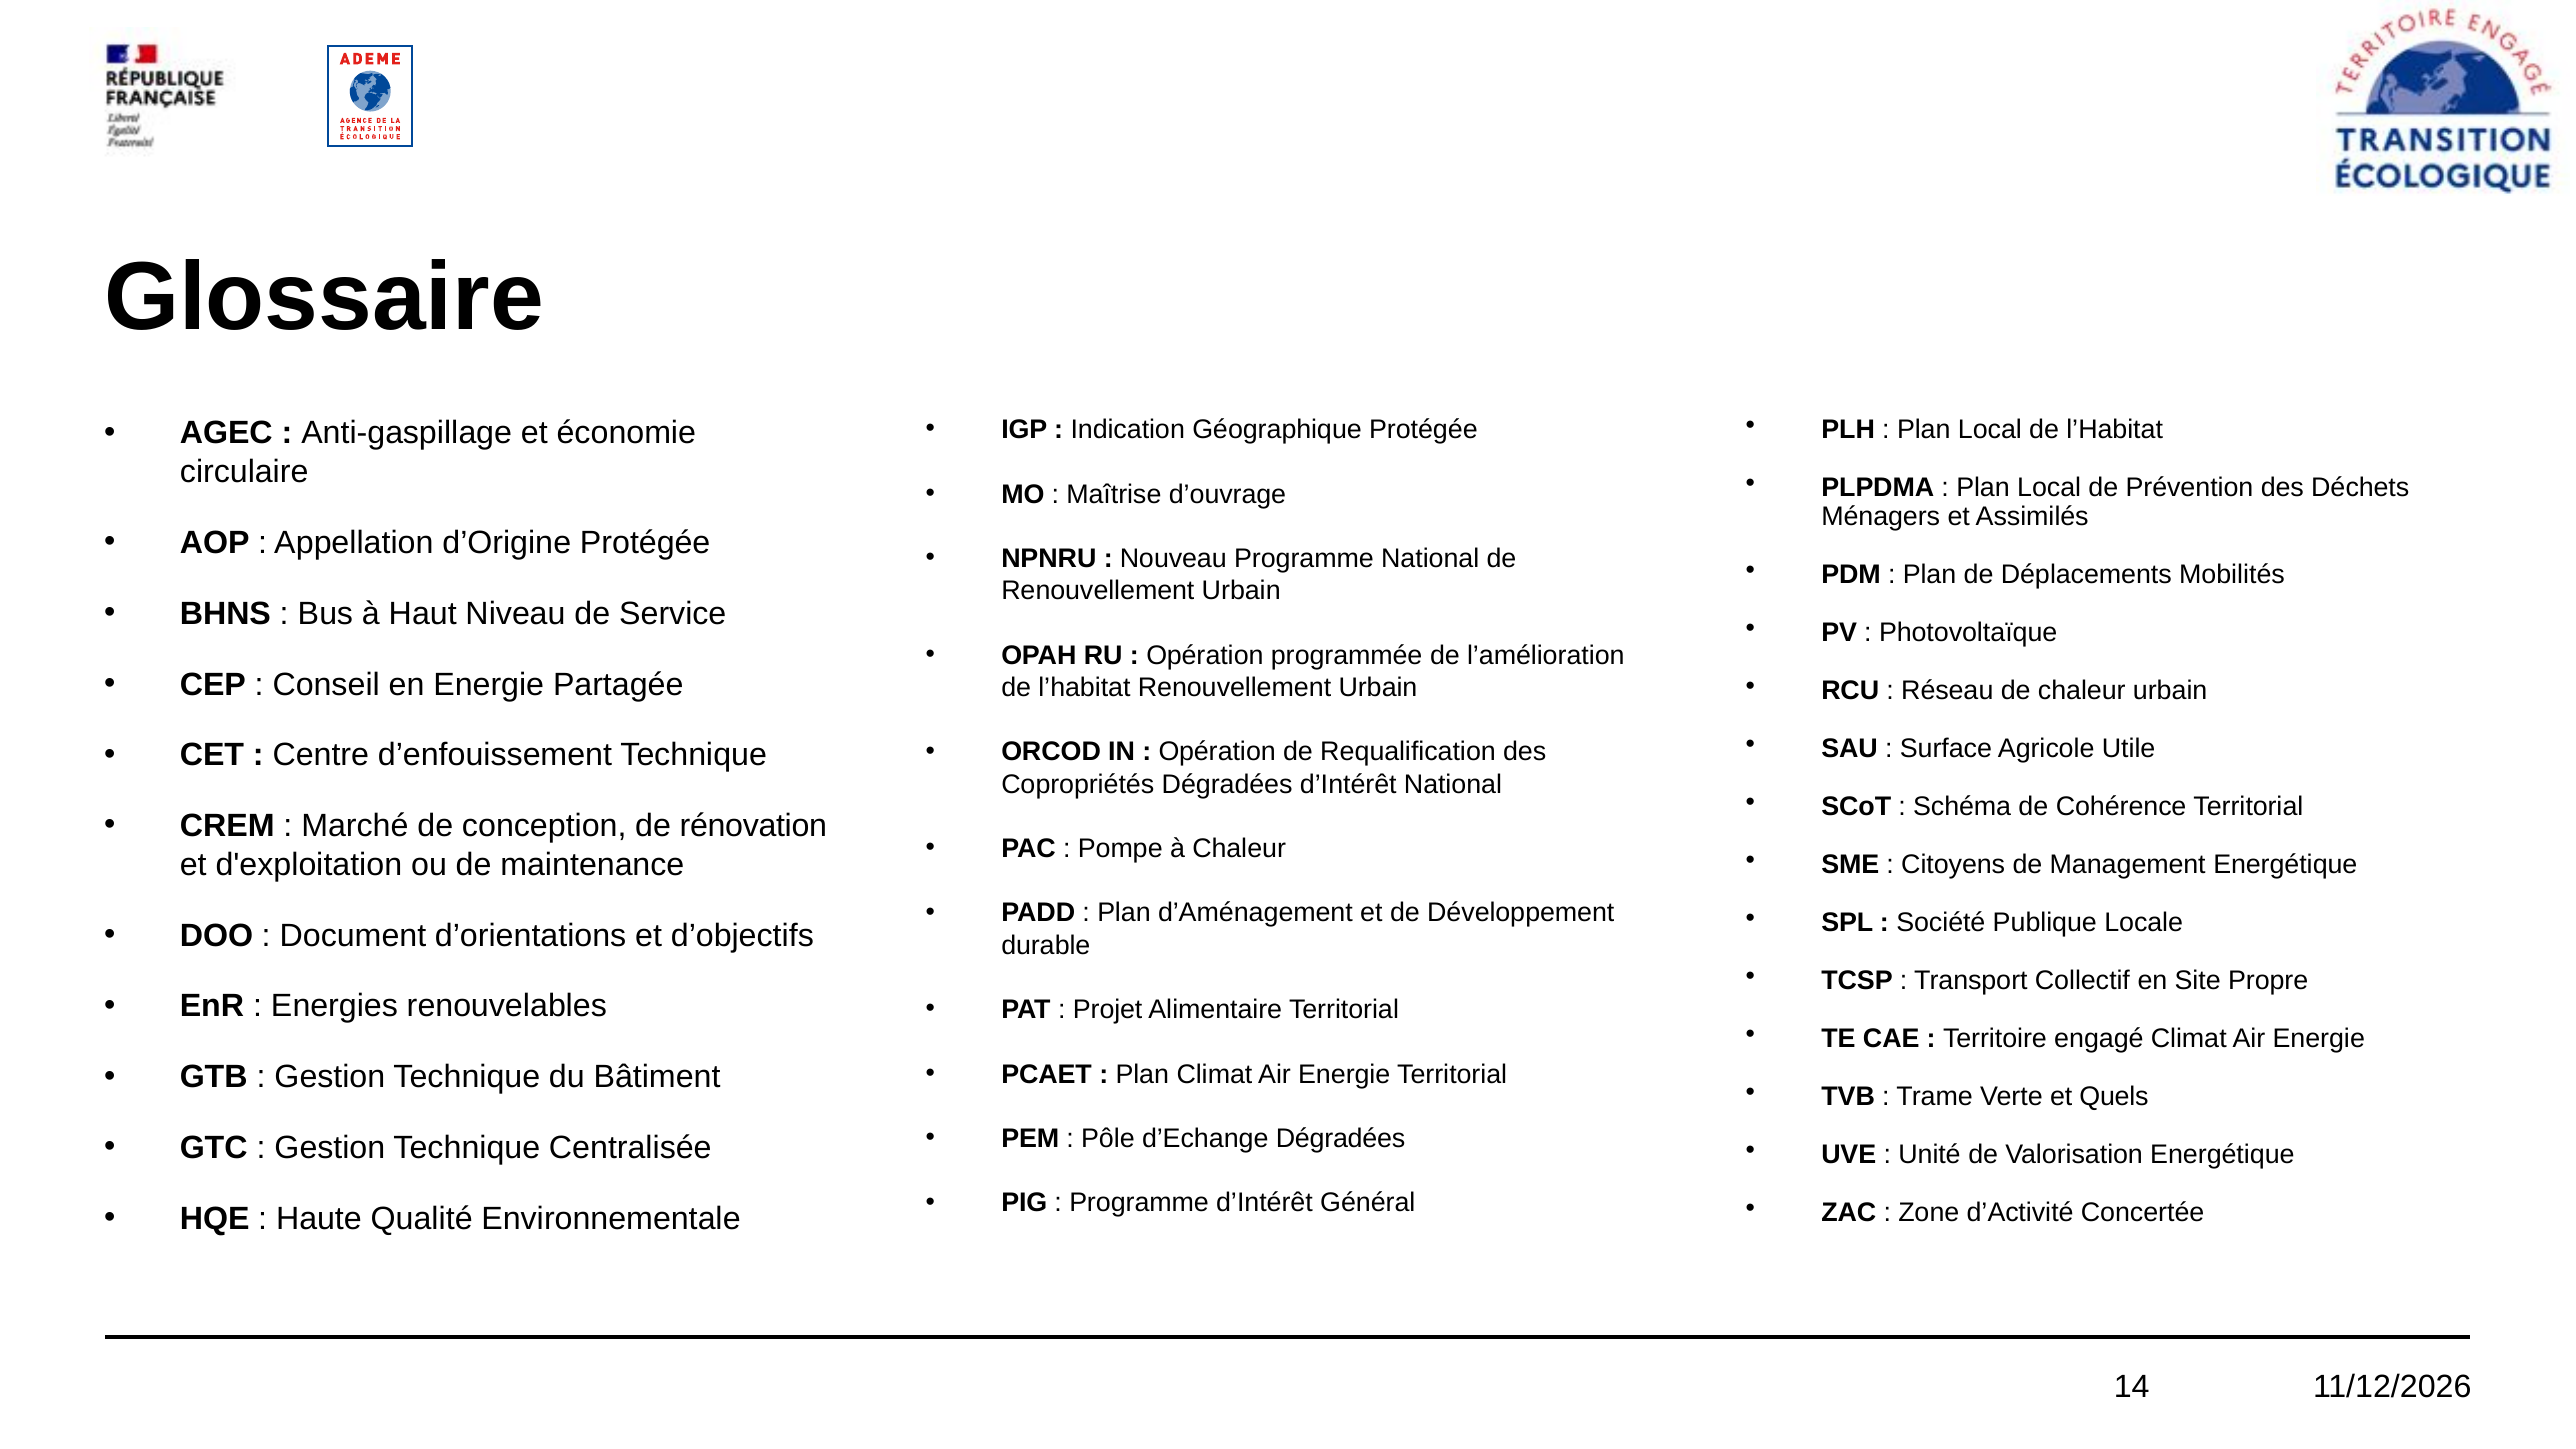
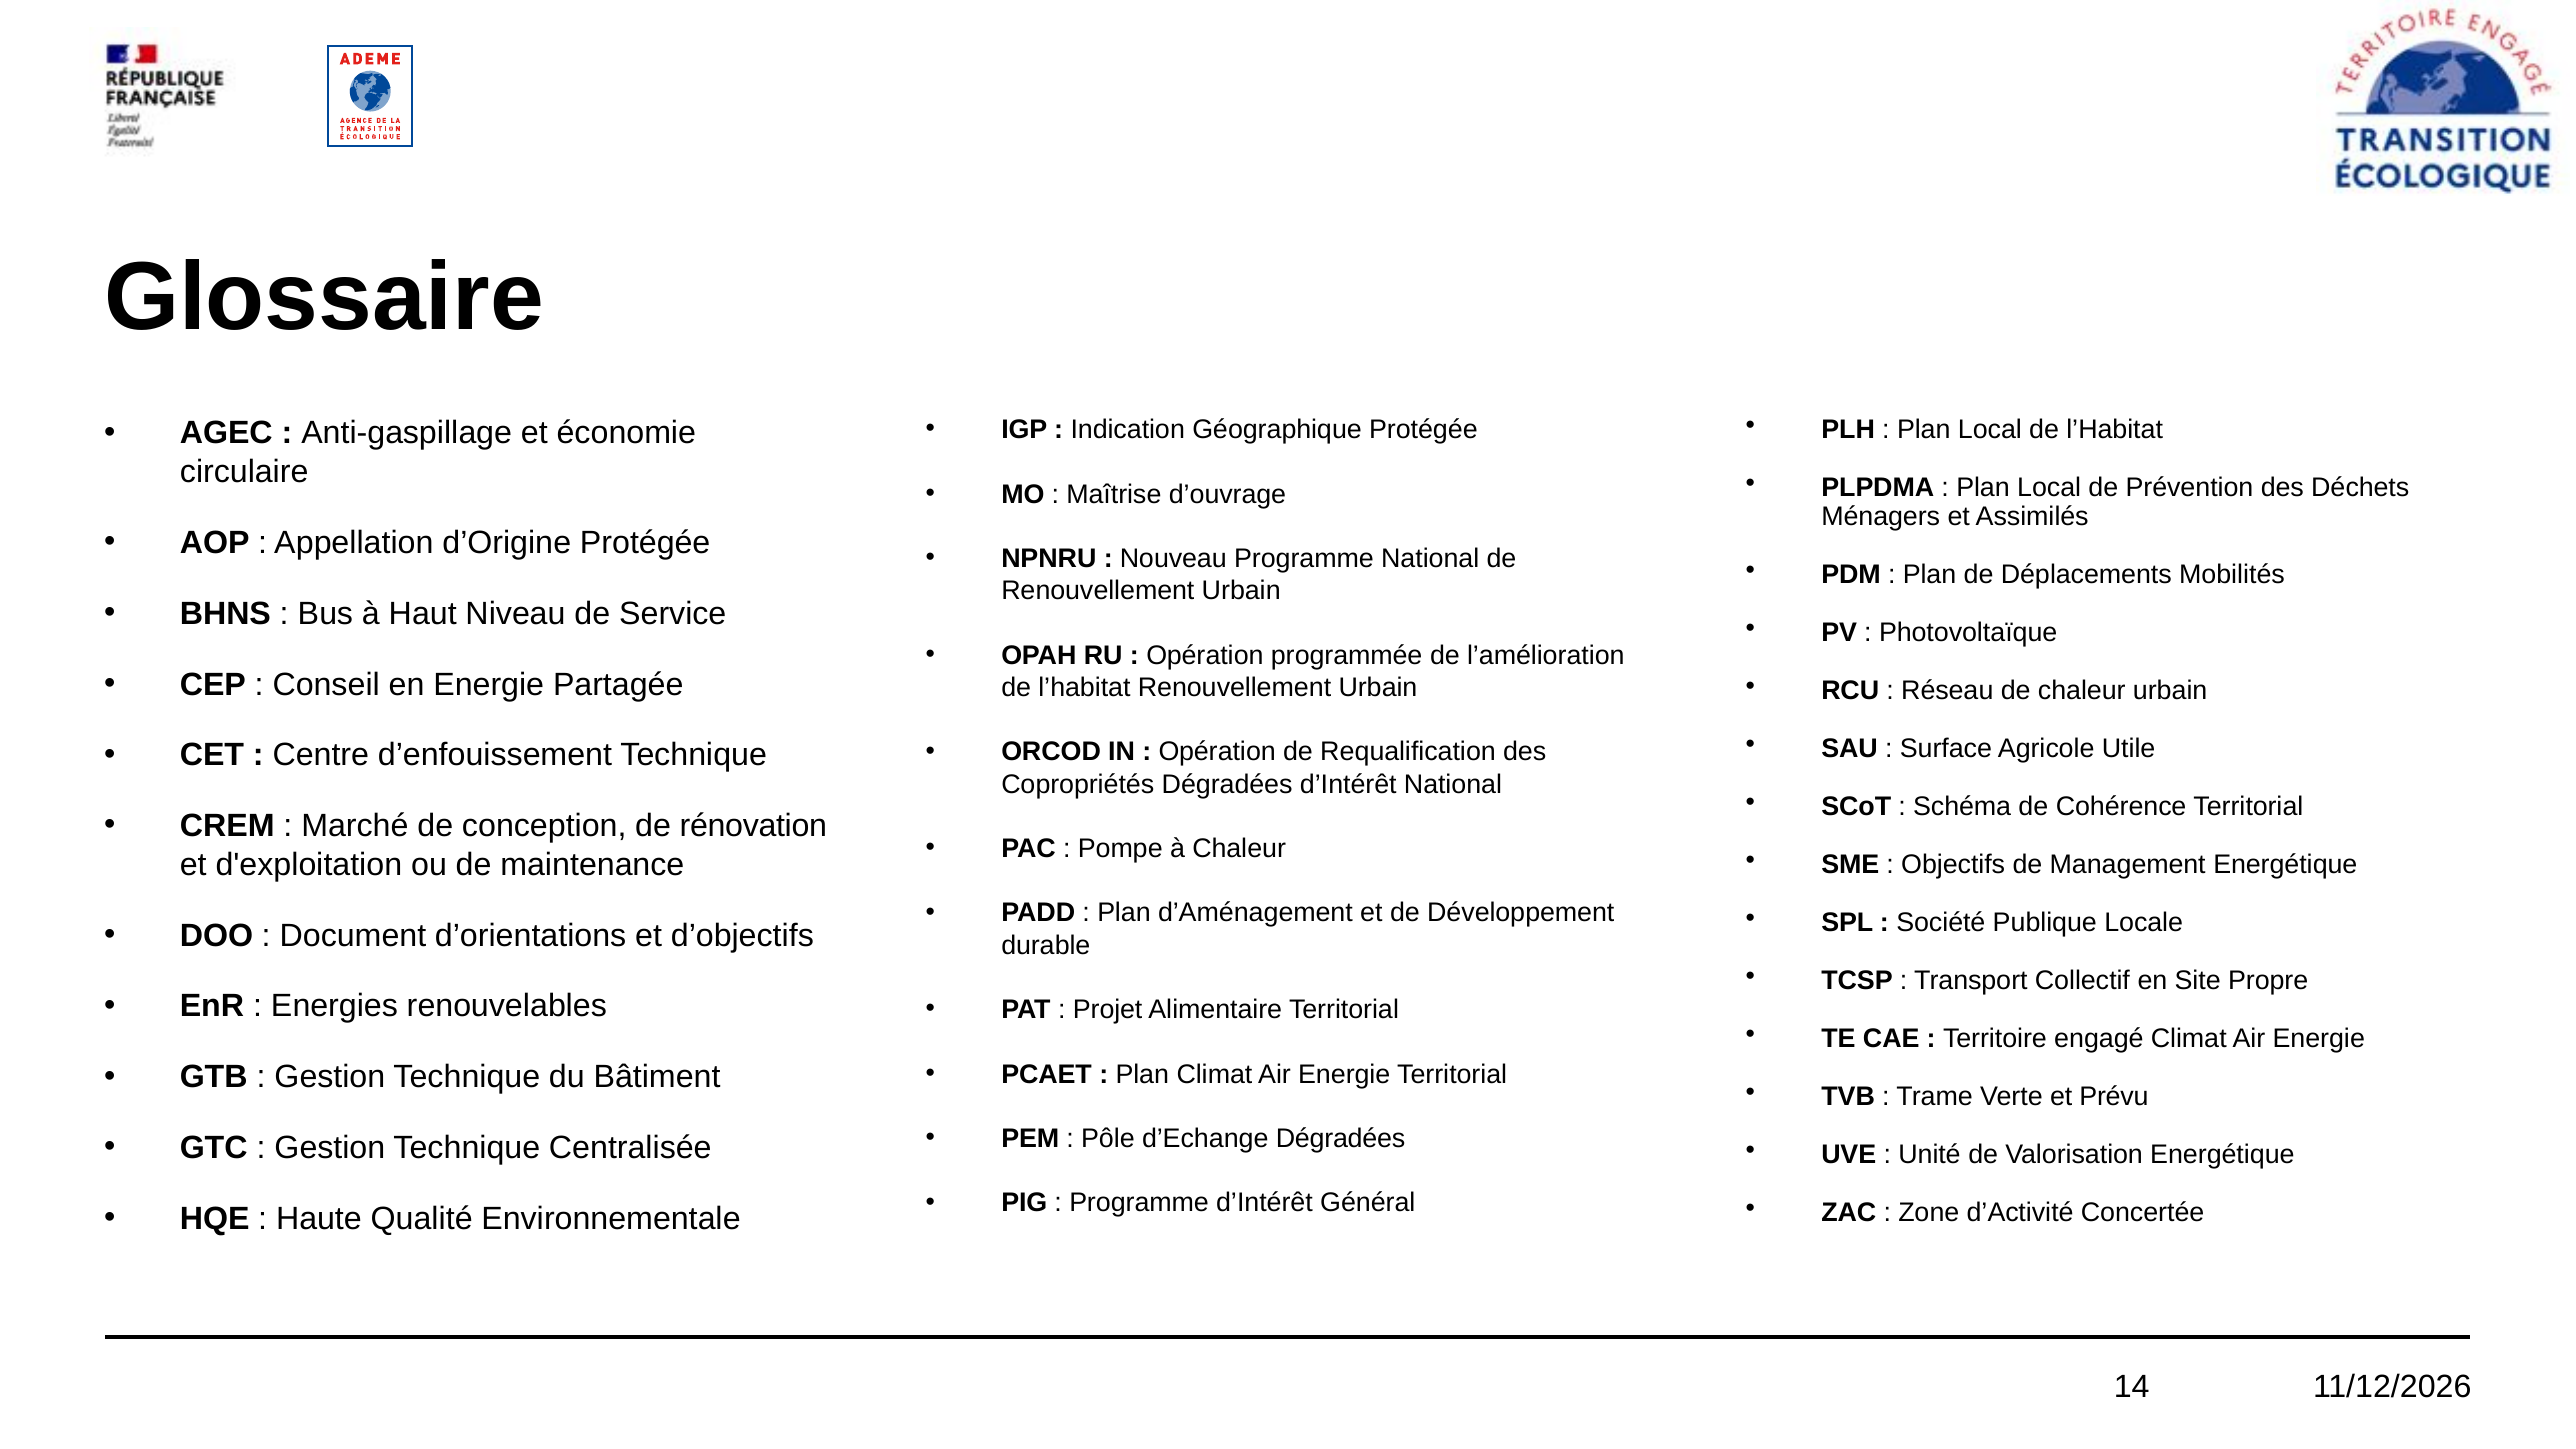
Citoyens: Citoyens -> Objectifs
Quels: Quels -> Prévu
